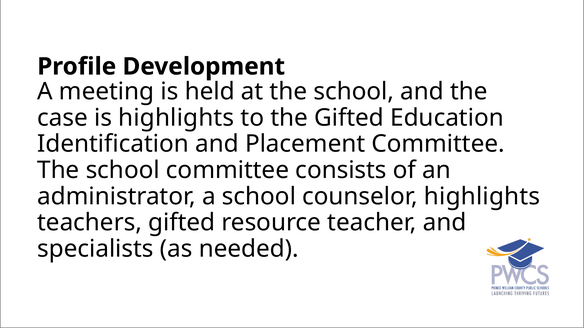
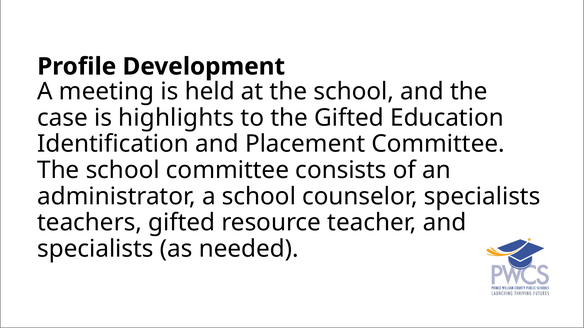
counselor highlights: highlights -> specialists
